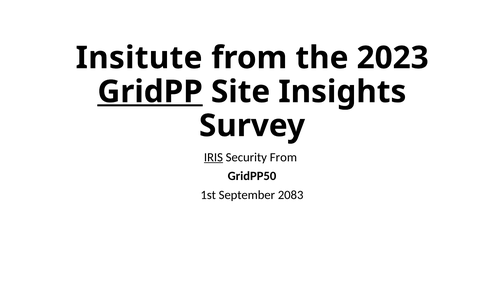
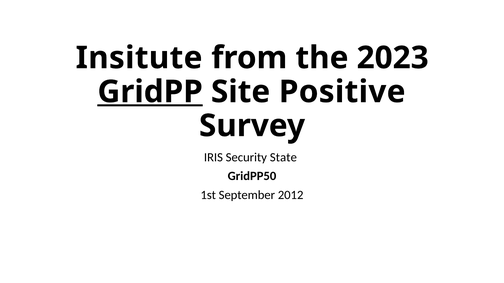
Insights: Insights -> Positive
IRIS underline: present -> none
Security From: From -> State
2083: 2083 -> 2012
